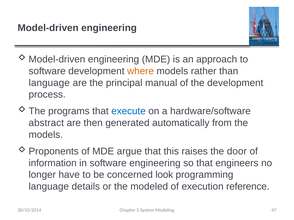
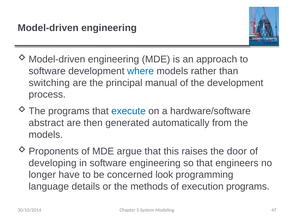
where colour: orange -> blue
language at (49, 83): language -> switching
information: information -> developing
modeled: modeled -> methods
execution reference: reference -> programs
